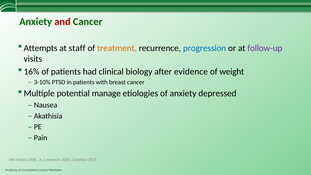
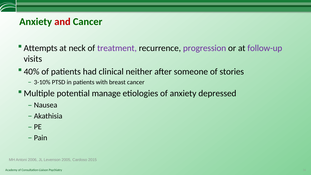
staff: staff -> neck
treatment colour: orange -> purple
progression colour: blue -> purple
16%: 16% -> 40%
biology: biology -> neither
evidence: evidence -> someone
weight: weight -> stories
